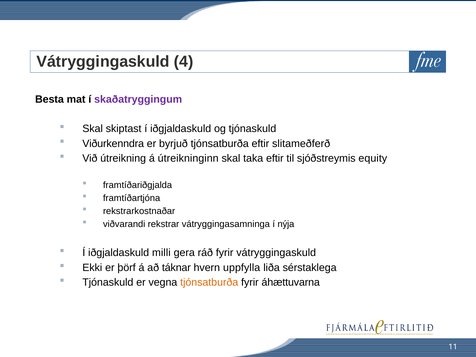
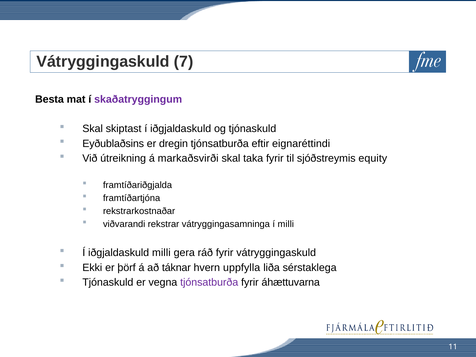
4: 4 -> 7
Viðurkenndra: Viðurkenndra -> Eyðublaðsins
byrjuð: byrjuð -> dregin
slitameðferð: slitameðferð -> eignaréttindi
útreikninginn: útreikninginn -> markaðsvirði
taka eftir: eftir -> fyrir
í nýja: nýja -> milli
tjónsatburða at (209, 282) colour: orange -> purple
